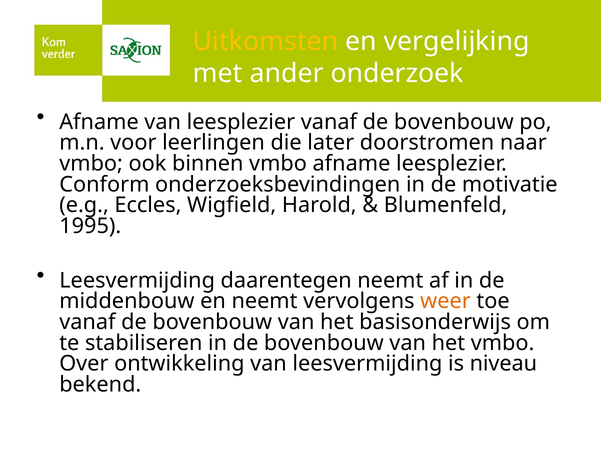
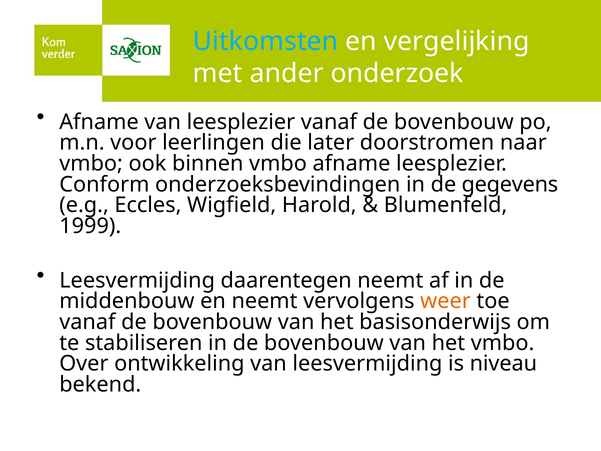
Uitkomsten colour: yellow -> light blue
motivatie: motivatie -> gegevens
1995: 1995 -> 1999
